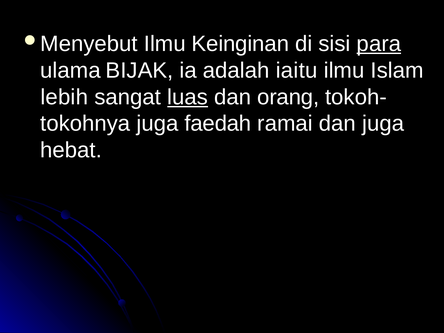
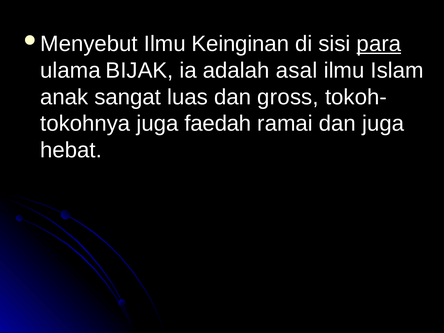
iaitu: iaitu -> asal
lebih: lebih -> anak
luas underline: present -> none
orang: orang -> gross
